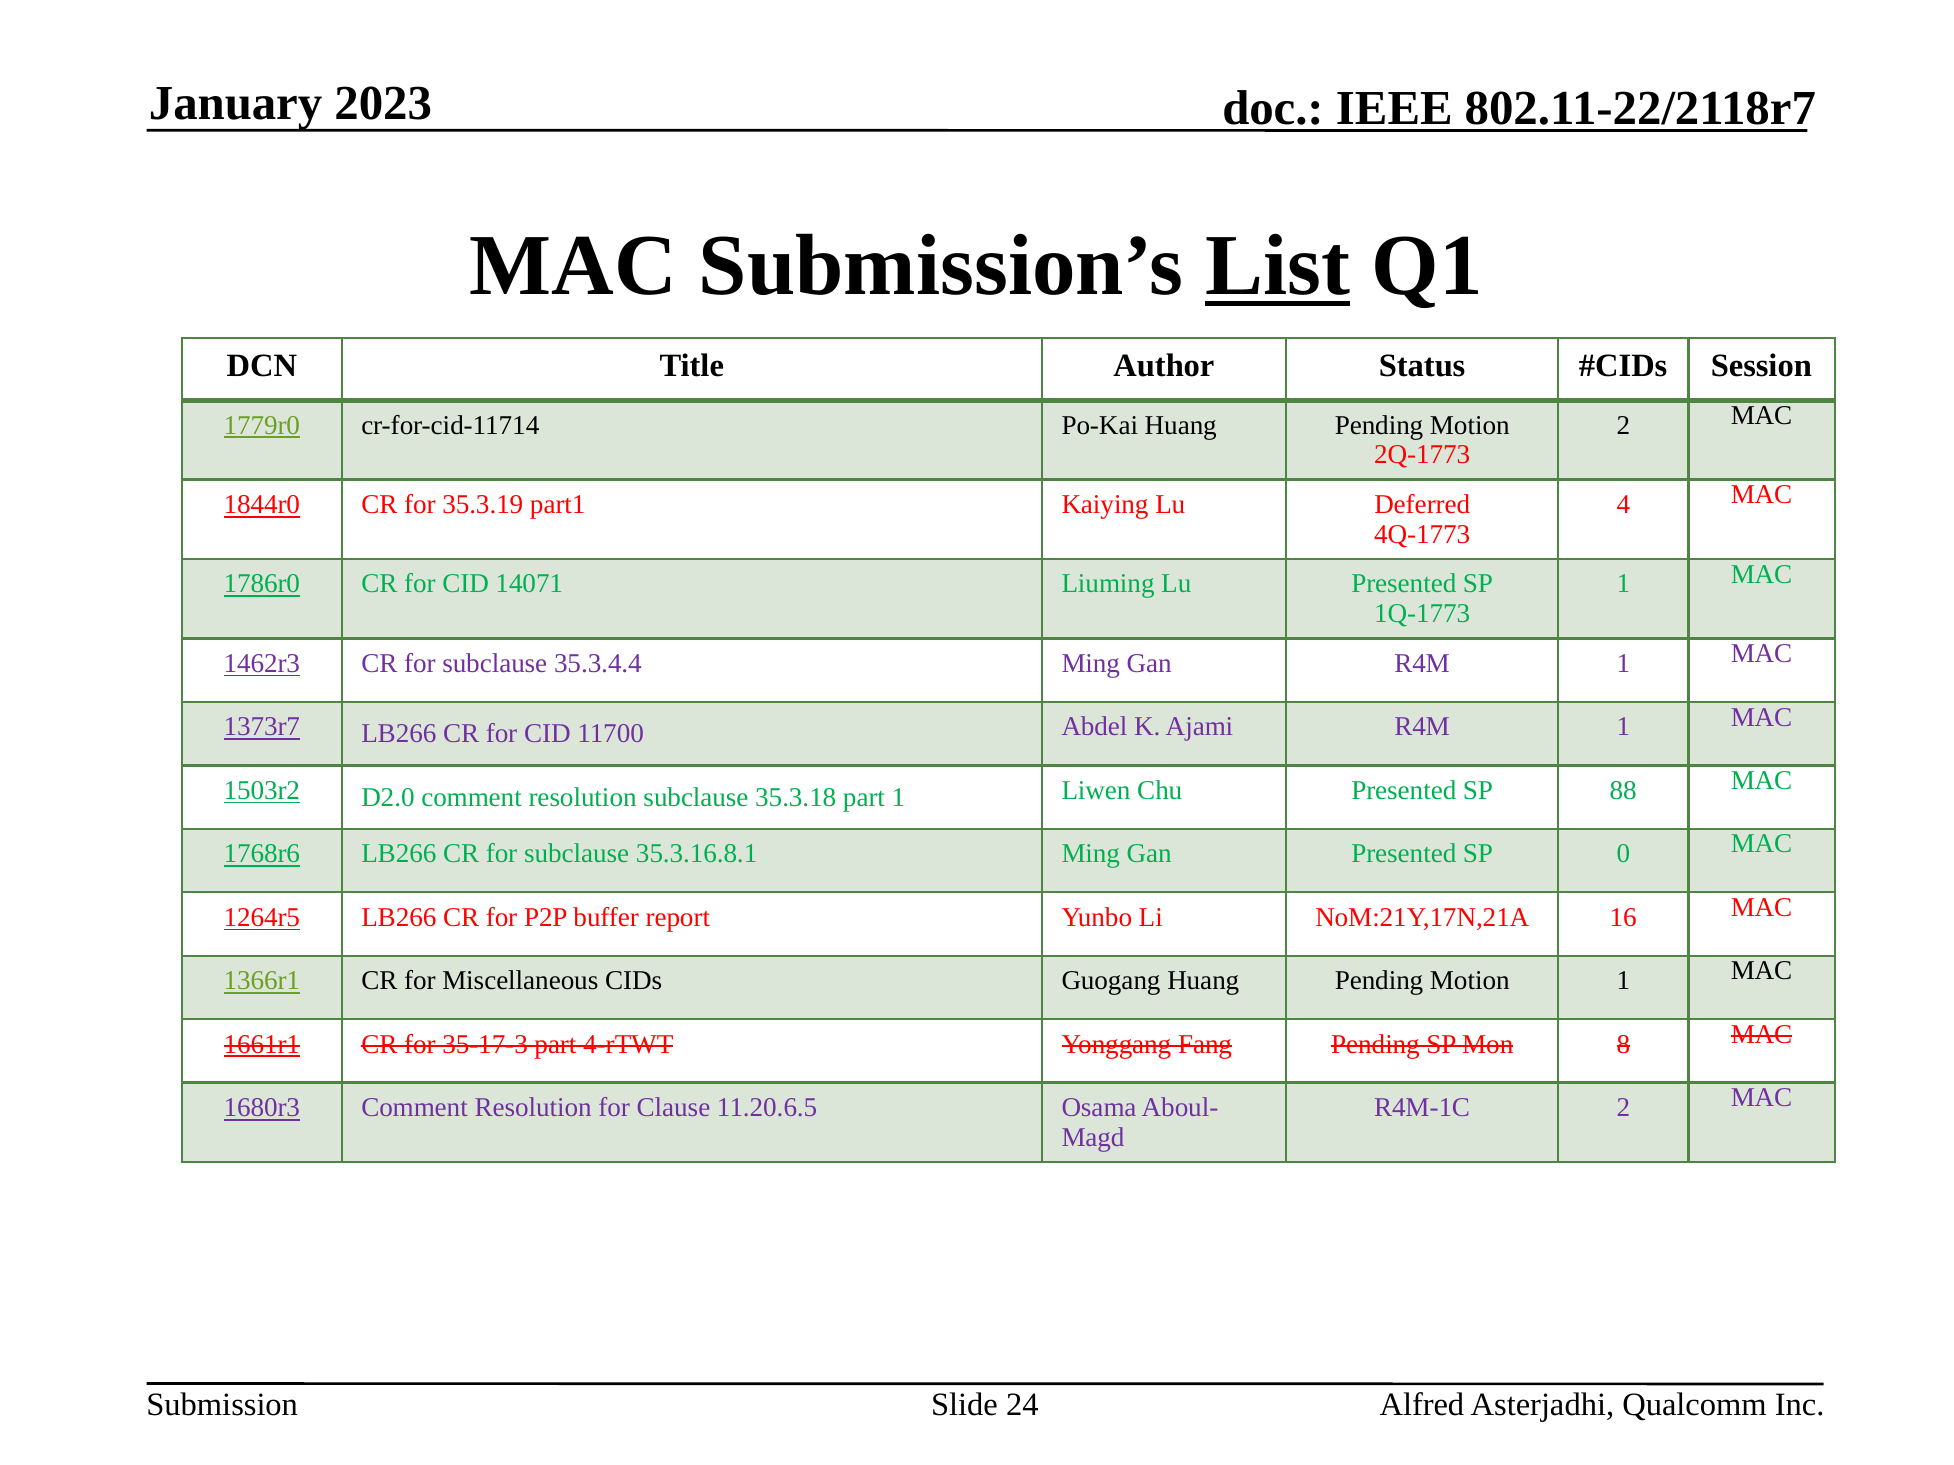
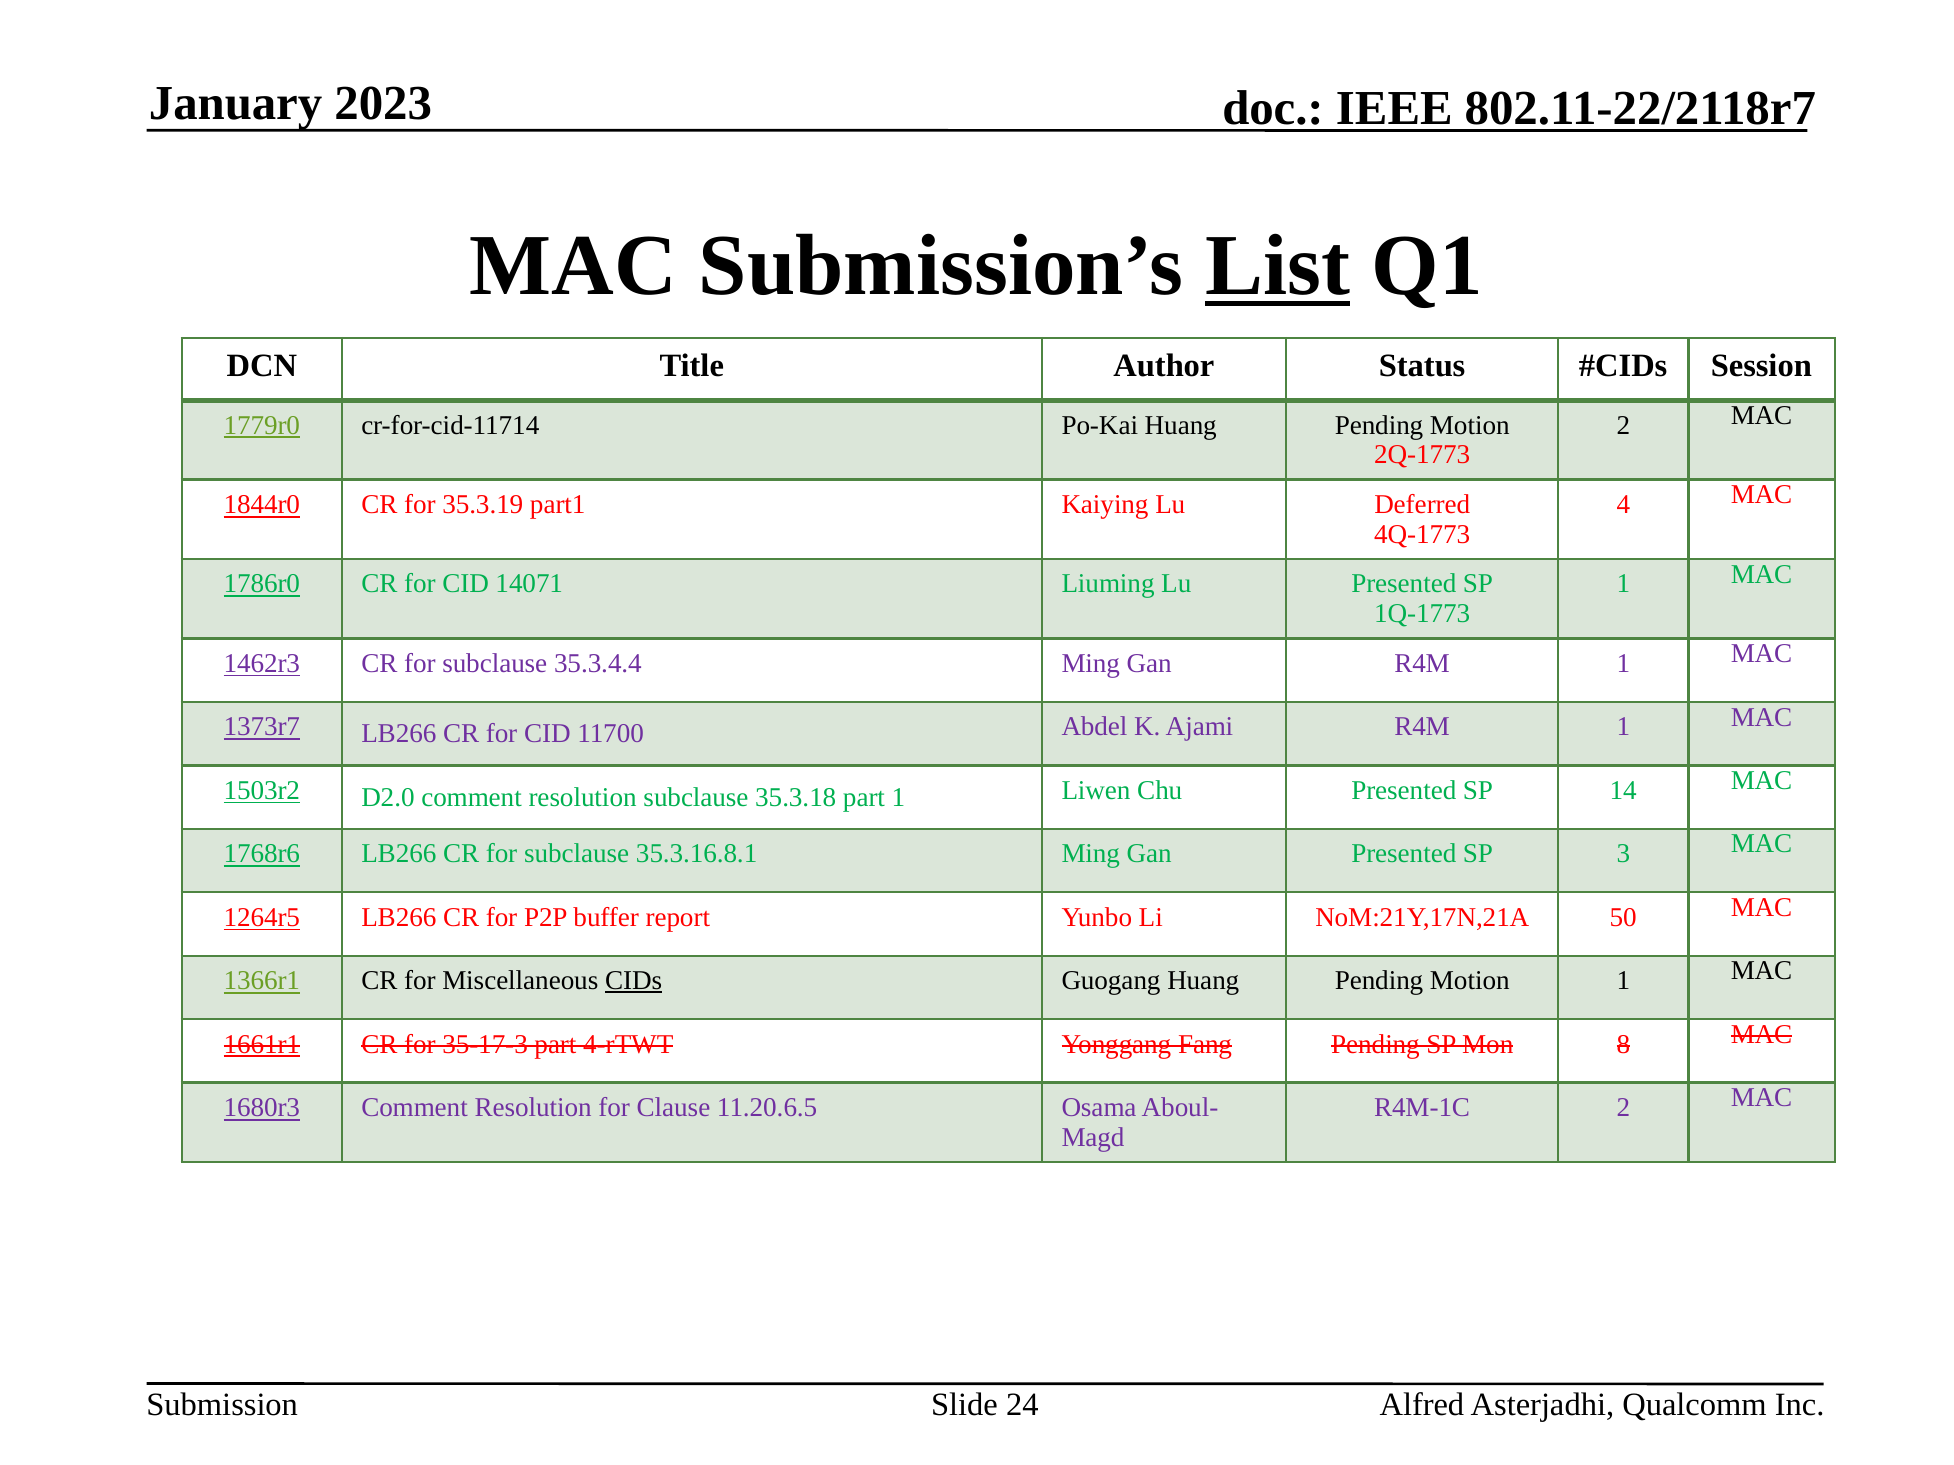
88: 88 -> 14
0: 0 -> 3
16: 16 -> 50
CIDs underline: none -> present
